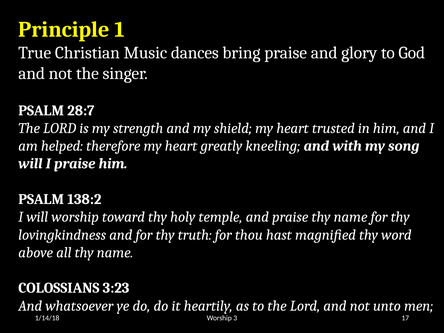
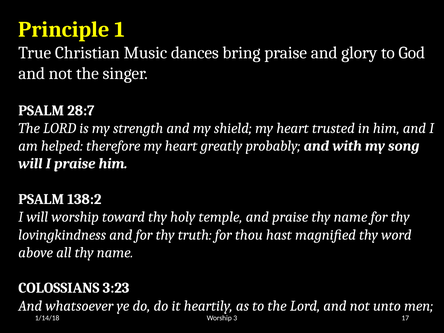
kneeling: kneeling -> probably
